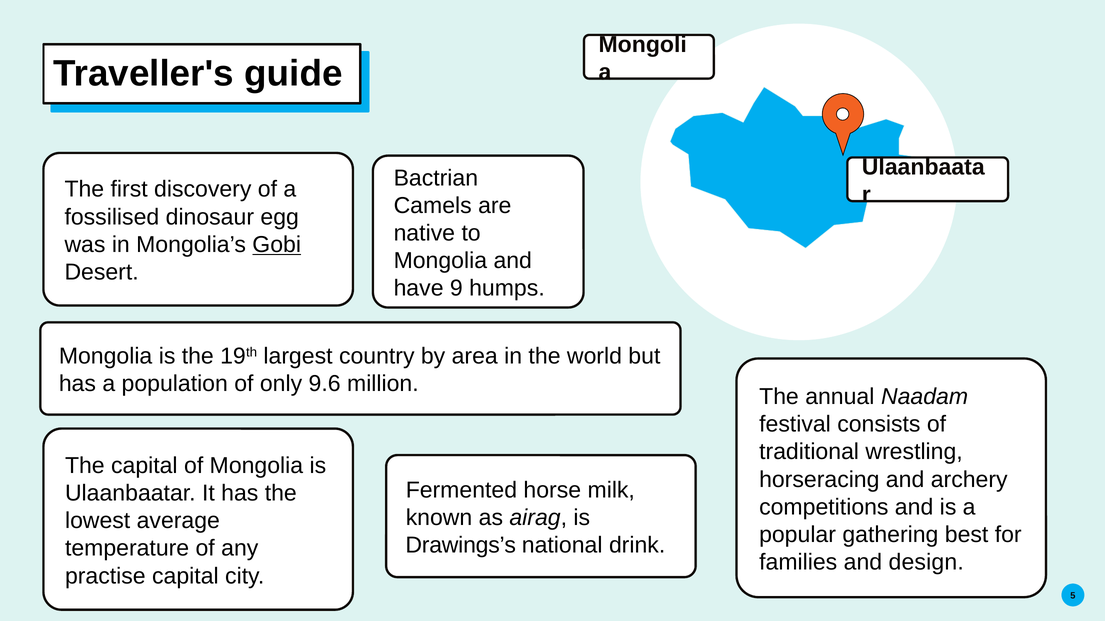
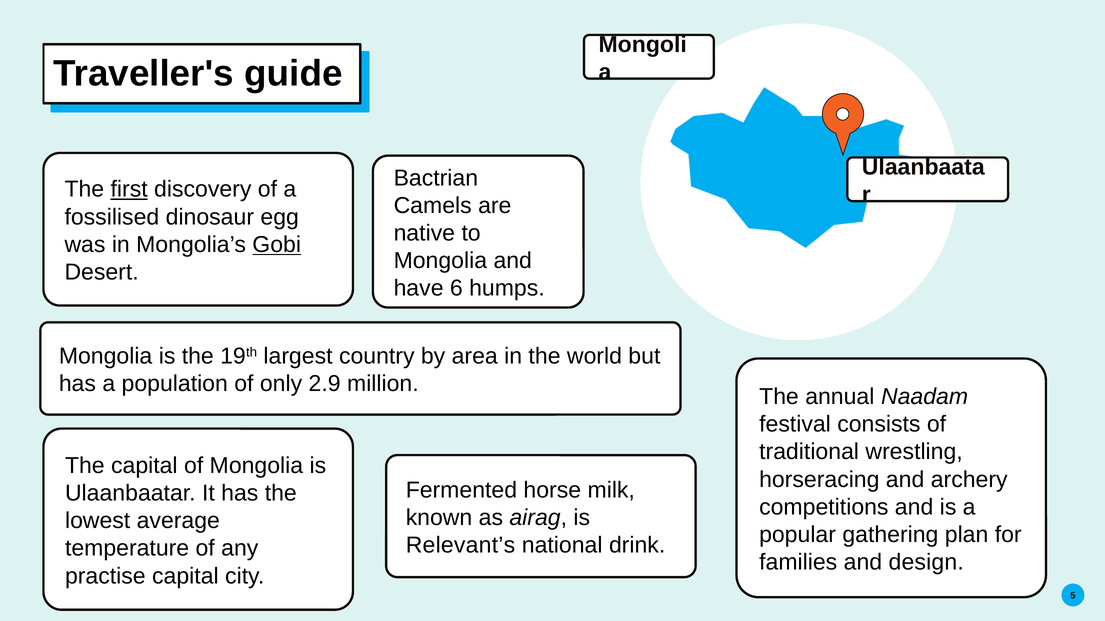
first underline: none -> present
9: 9 -> 6
9.6: 9.6 -> 2.9
best: best -> plan
Drawings’s: Drawings’s -> Relevant’s
